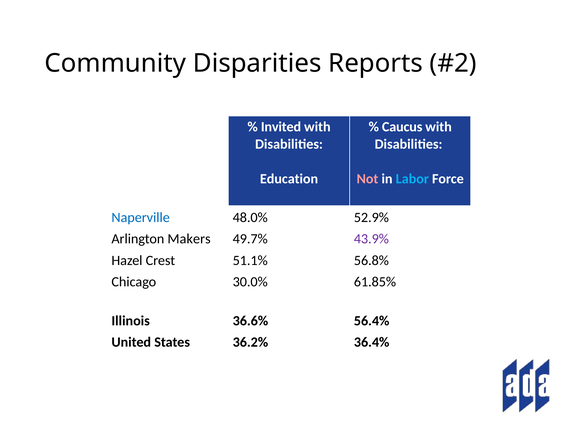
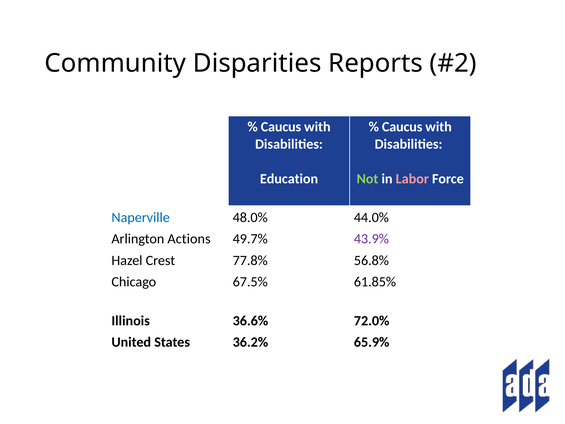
Invited at (281, 127): Invited -> Caucus
Not colour: pink -> light green
Labor colour: light blue -> pink
52.9%: 52.9% -> 44.0%
Makers: Makers -> Actions
51.1%: 51.1% -> 77.8%
30.0%: 30.0% -> 67.5%
56.4%: 56.4% -> 72.0%
36.4%: 36.4% -> 65.9%
